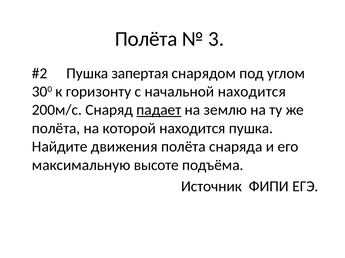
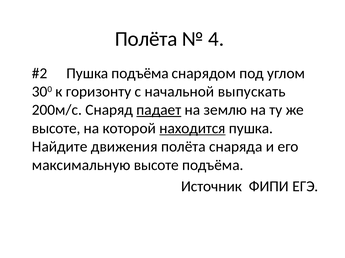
3: 3 -> 4
Пушка запертая: запертая -> подъёма
начальной находится: находится -> выпускать
полёта at (56, 129): полёта -> высоте
находится at (192, 129) underline: none -> present
